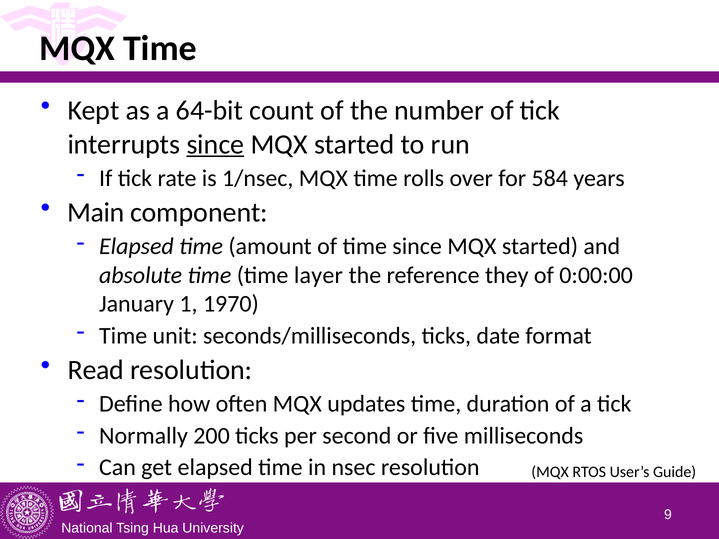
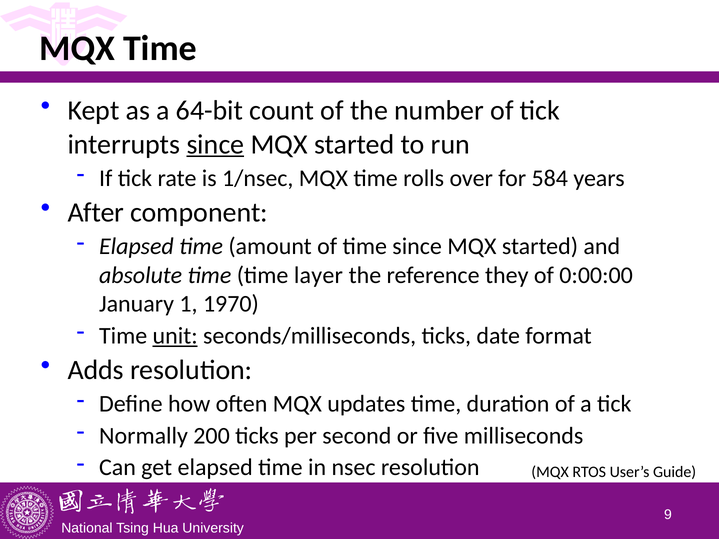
Main: Main -> After
unit underline: none -> present
Read: Read -> Adds
